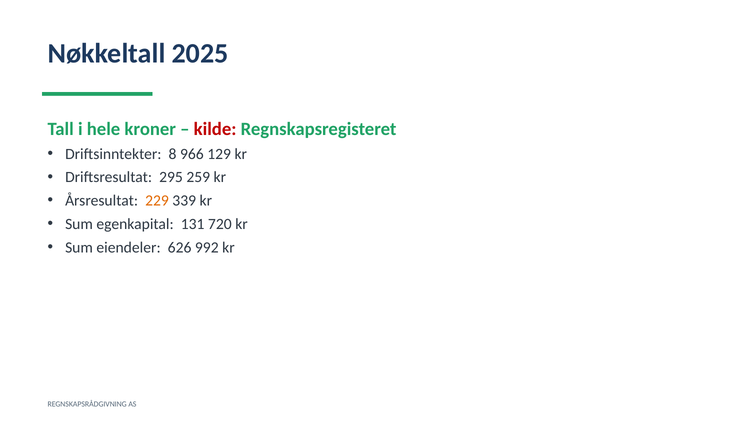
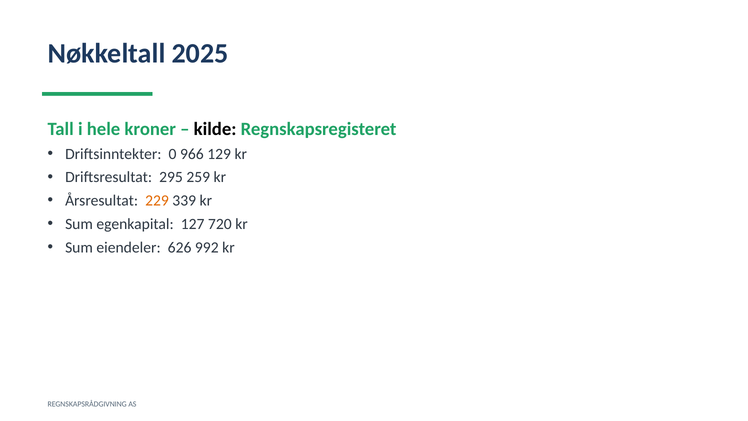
kilde colour: red -> black
8: 8 -> 0
131: 131 -> 127
